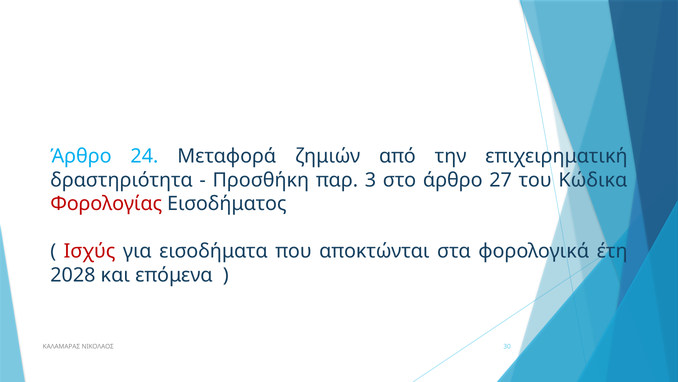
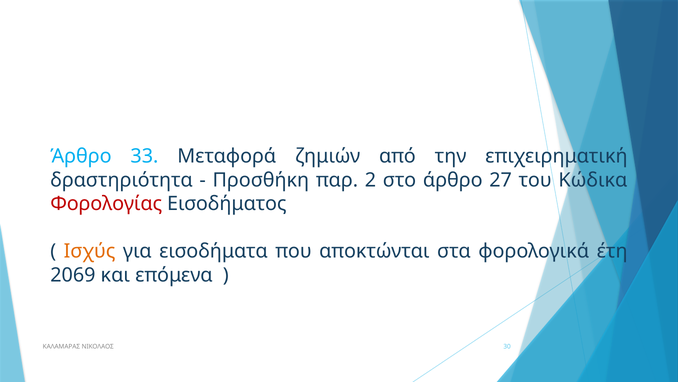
24: 24 -> 33
3: 3 -> 2
Ισχύς colour: red -> orange
2028: 2028 -> 2069
